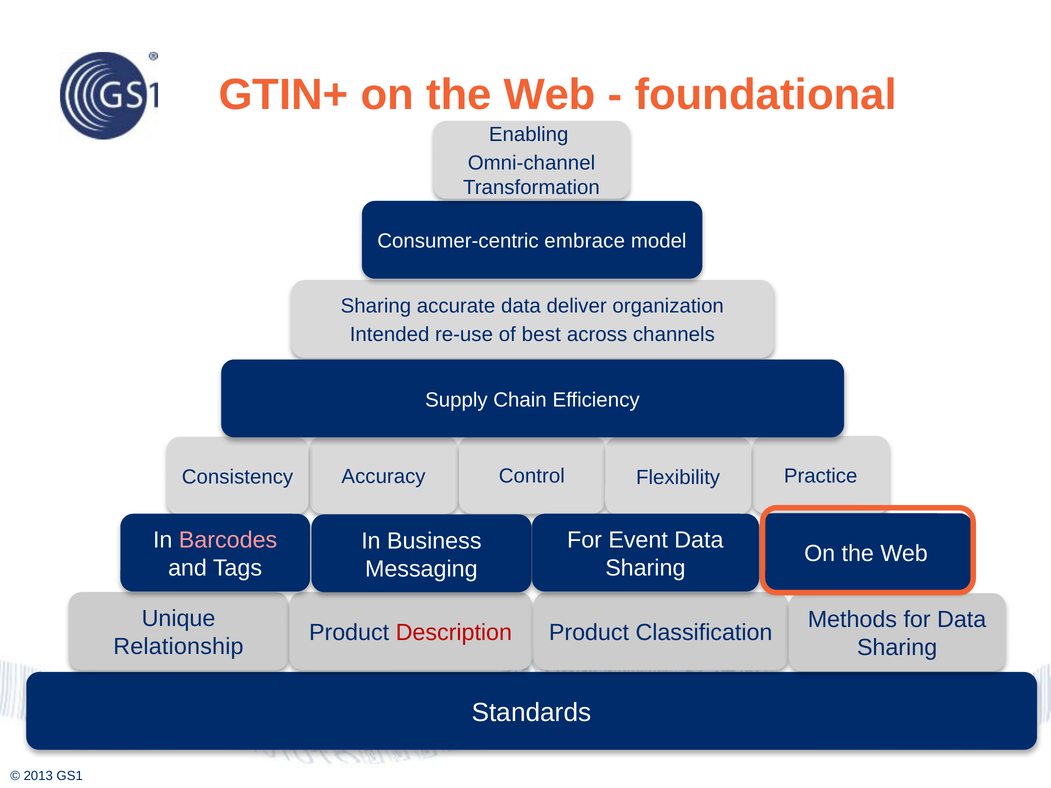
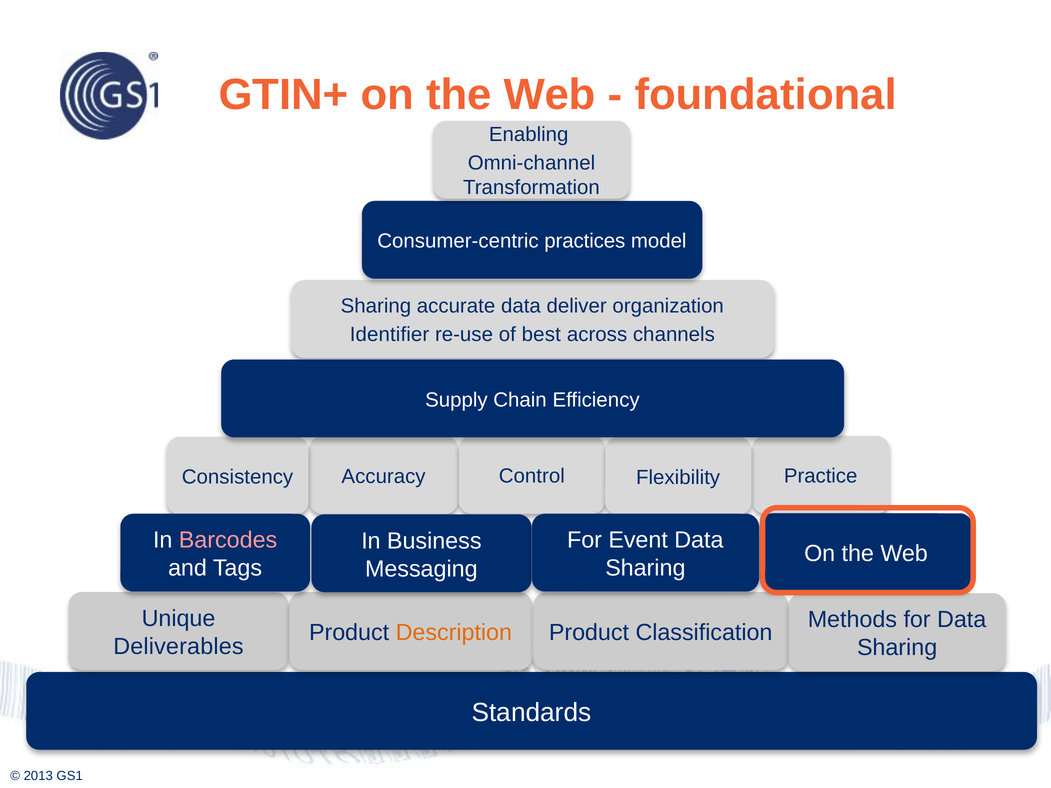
embrace: embrace -> practices
Intended: Intended -> Identifier
Description colour: red -> orange
Relationship: Relationship -> Deliverables
